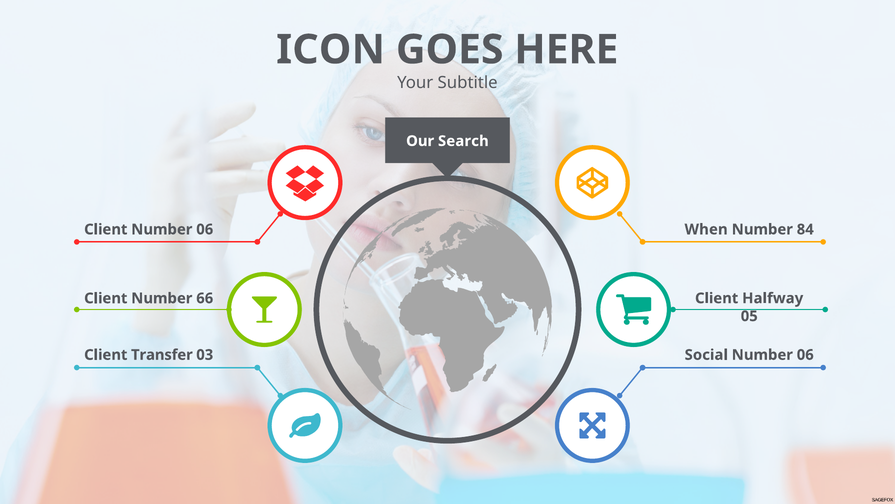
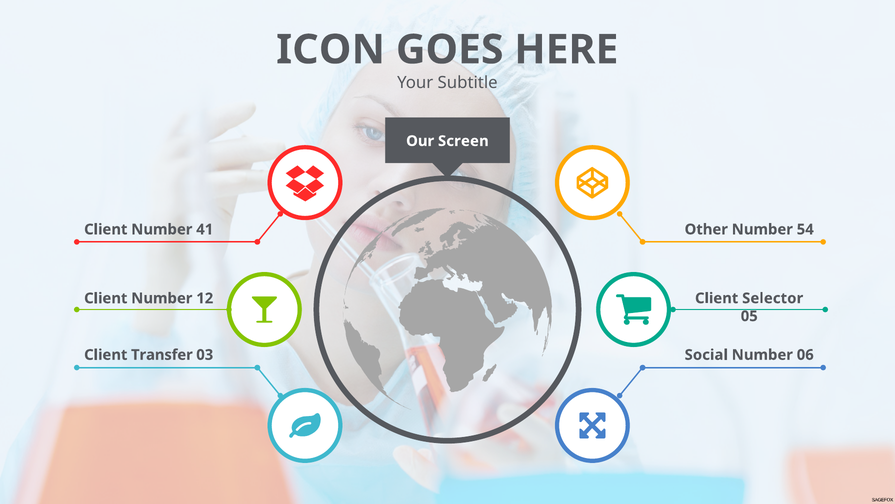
Search: Search -> Screen
Client Number 06: 06 -> 41
When: When -> Other
84: 84 -> 54
Halfway: Halfway -> Selector
66: 66 -> 12
